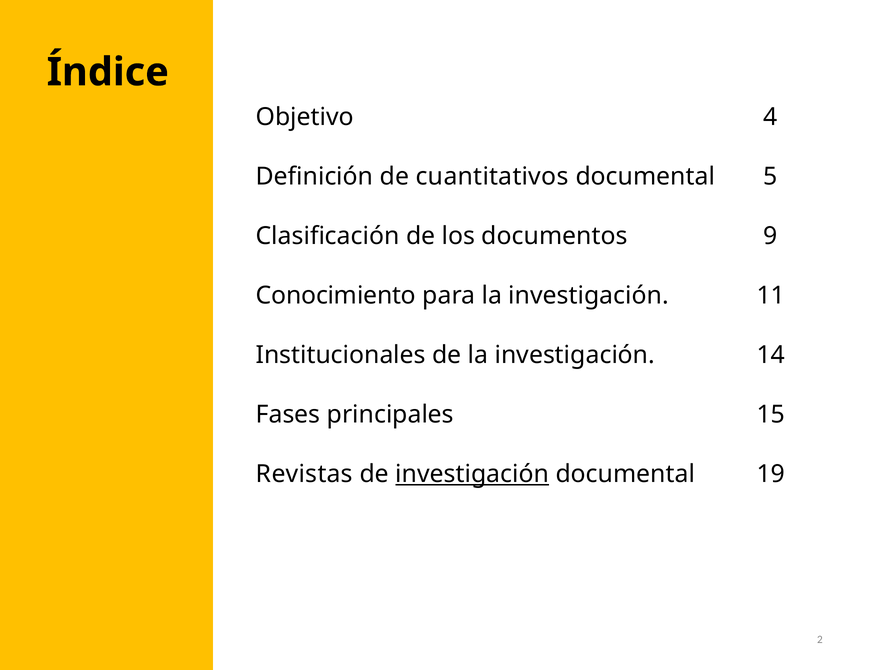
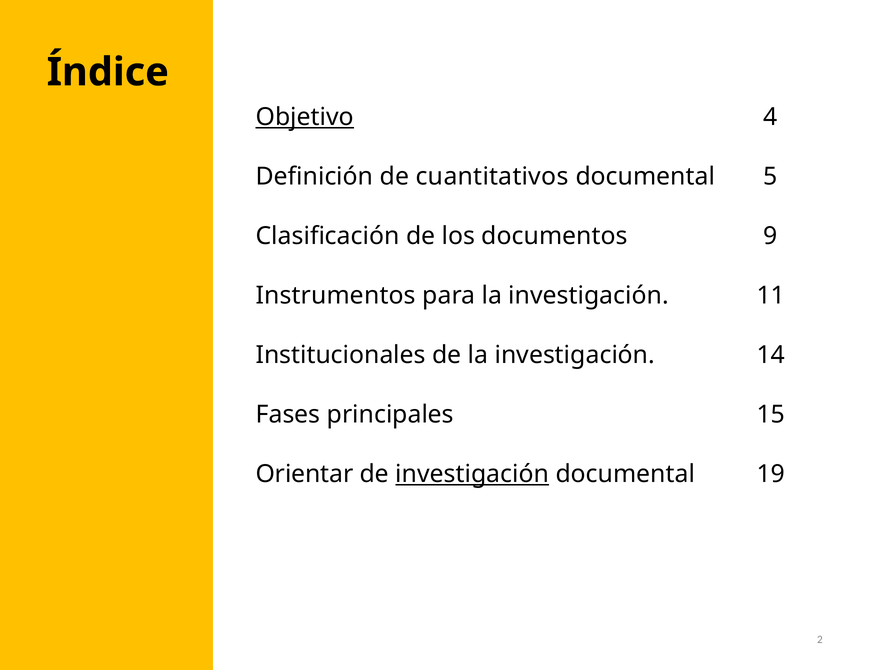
Objetivo underline: none -> present
Conocimiento: Conocimiento -> Instrumentos
Revistas: Revistas -> Orientar
